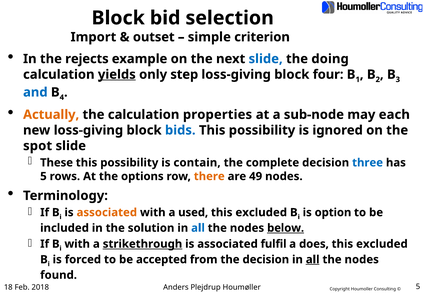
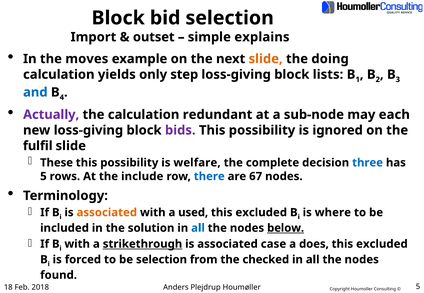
criterion: criterion -> explains
rejects: rejects -> moves
slide at (266, 59) colour: blue -> orange
yields underline: present -> none
four: four -> lists
Actually colour: orange -> purple
properties: properties -> redundant
bids colour: blue -> purple
spot: spot -> fulfil
contain: contain -> welfare
options: options -> include
there colour: orange -> blue
49: 49 -> 67
option: option -> where
fulfil: fulfil -> case
be accepted: accepted -> selection
the decision: decision -> checked
all at (313, 260) underline: present -> none
